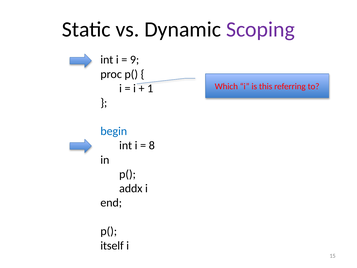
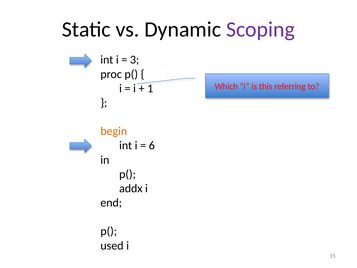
9: 9 -> 3
begin colour: blue -> orange
8: 8 -> 6
itself: itself -> used
